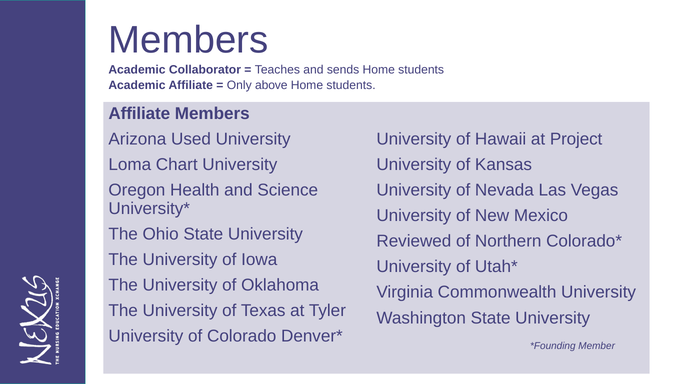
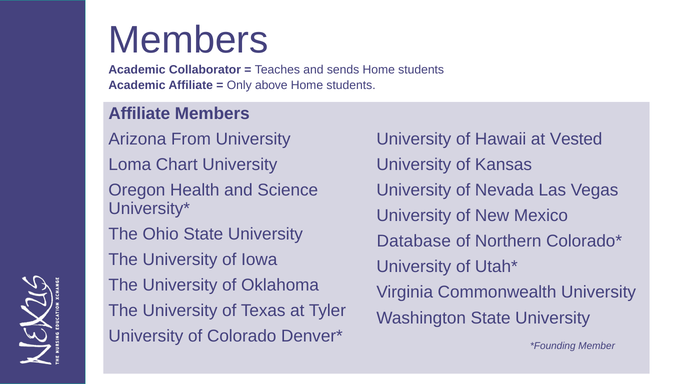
Used: Used -> From
Project: Project -> Vested
Reviewed: Reviewed -> Database
